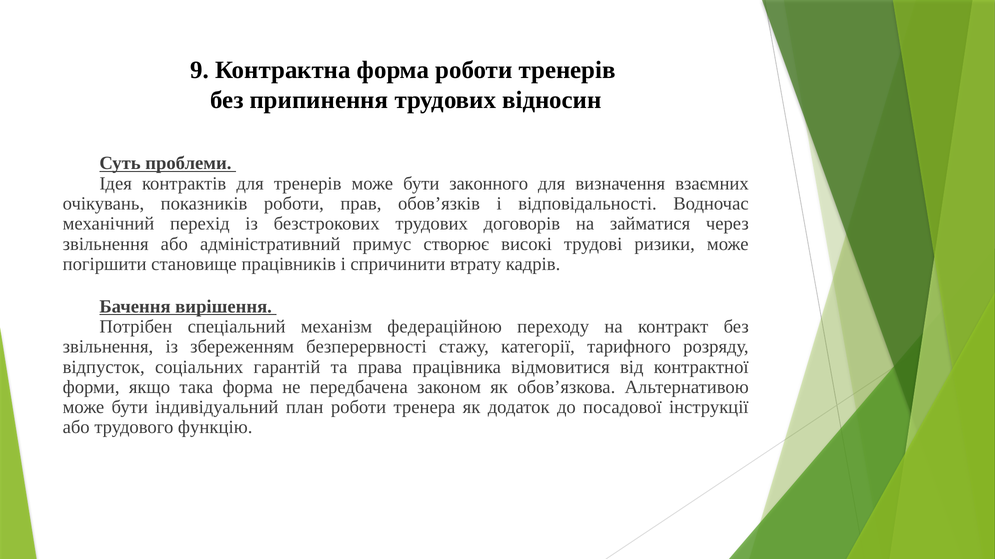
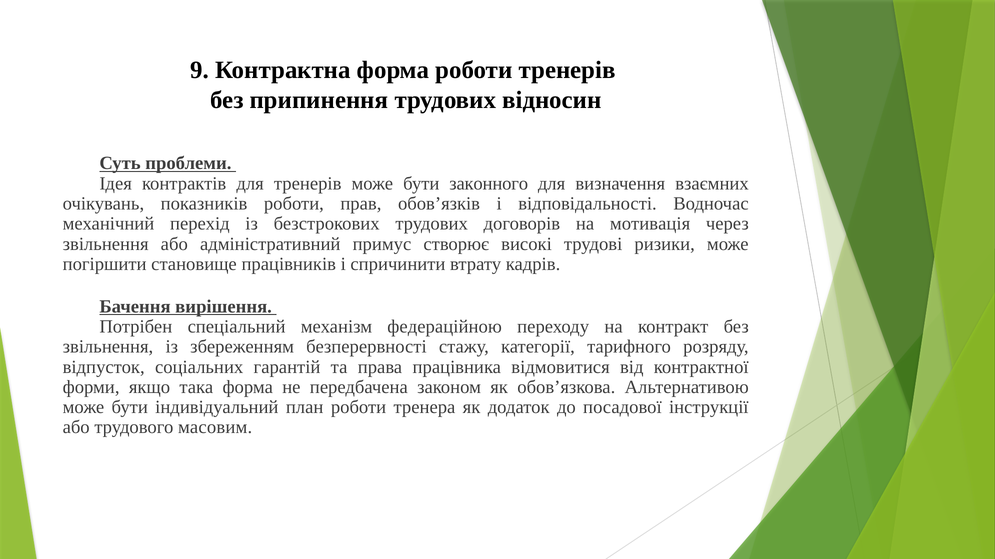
займатися: займатися -> мотивація
функцію: функцію -> масовим
